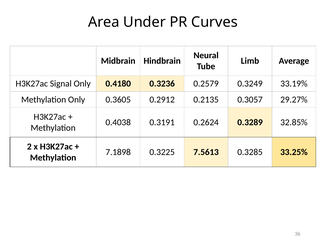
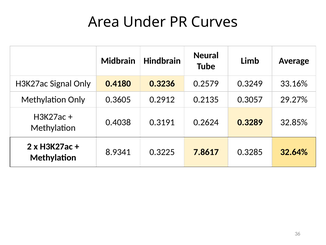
33.19%: 33.19% -> 33.16%
7.1898: 7.1898 -> 8.9341
7.5613: 7.5613 -> 7.8617
33.25%: 33.25% -> 32.64%
